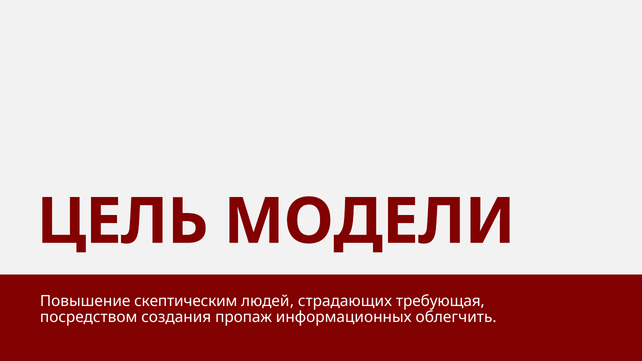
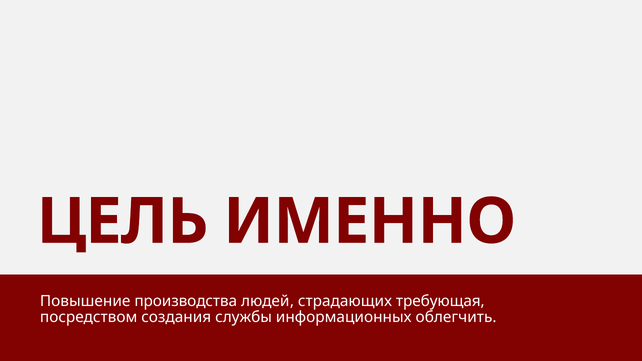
МОДЕЛИ: МОДЕЛИ -> ИМЕННО
скептическим: скептическим -> производства
пропаж: пропаж -> службы
